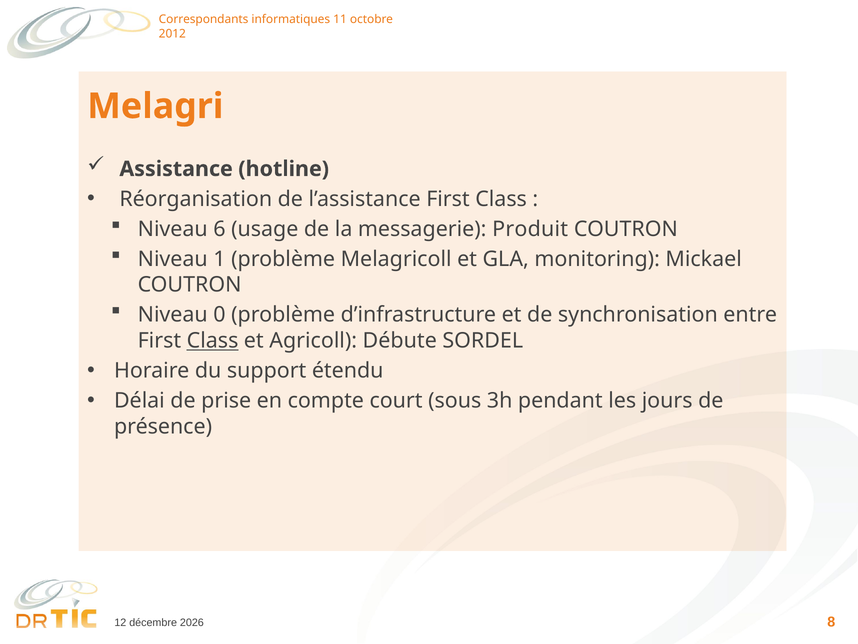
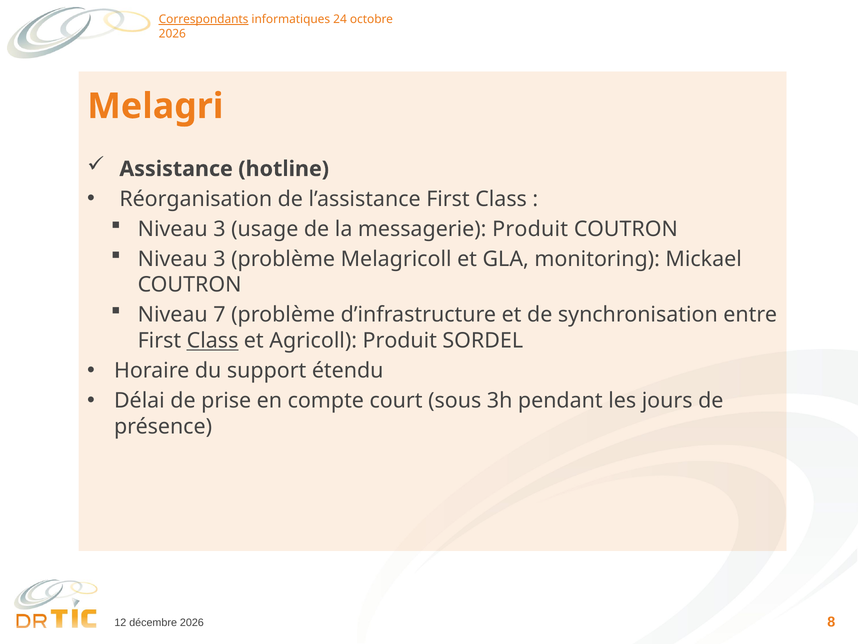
Correspondants underline: none -> present
11: 11 -> 24
2012 at (172, 34): 2012 -> 2026
6 at (219, 229): 6 -> 3
1 at (219, 259): 1 -> 3
0: 0 -> 7
Agricoll Débute: Débute -> Produit
